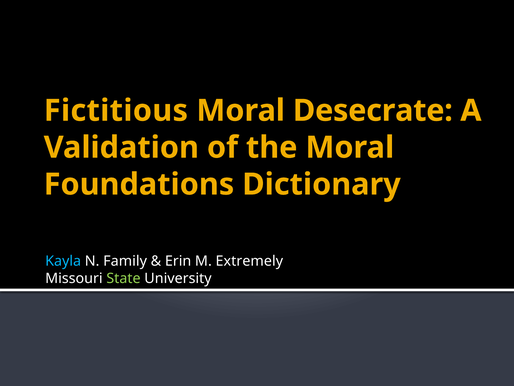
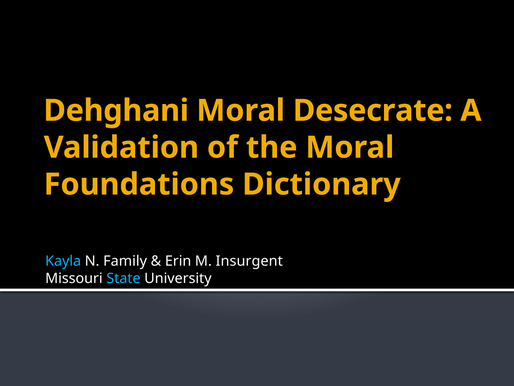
Fictitious: Fictitious -> Dehghani
Extremely: Extremely -> Insurgent
State colour: light green -> light blue
